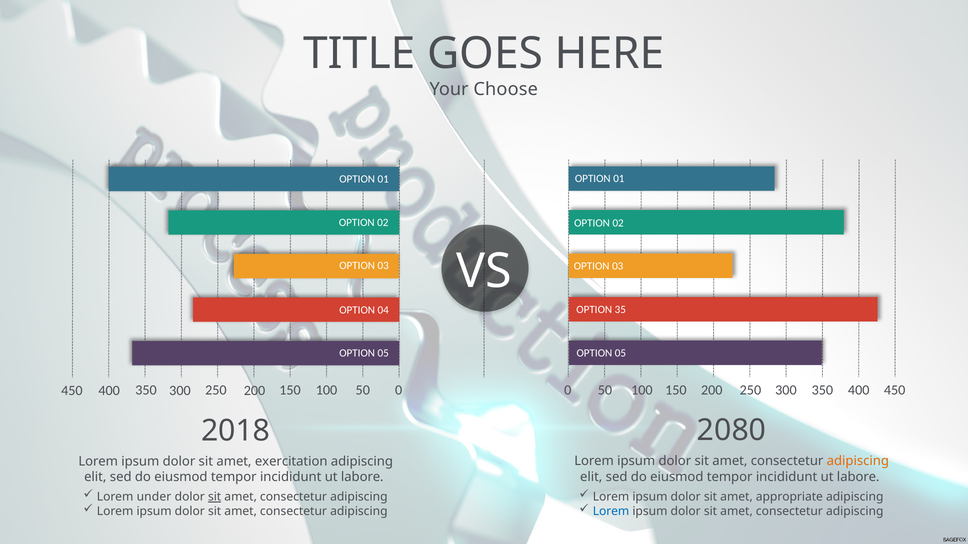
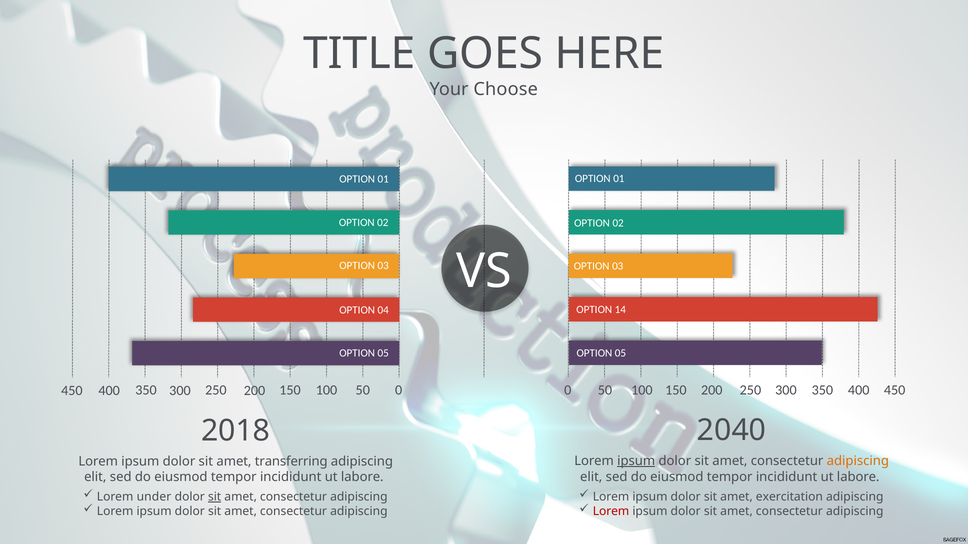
35: 35 -> 14
2080: 2080 -> 2040
ipsum at (636, 461) underline: none -> present
exercitation: exercitation -> transferring
appropriate: appropriate -> exercitation
Lorem at (611, 512) colour: blue -> red
